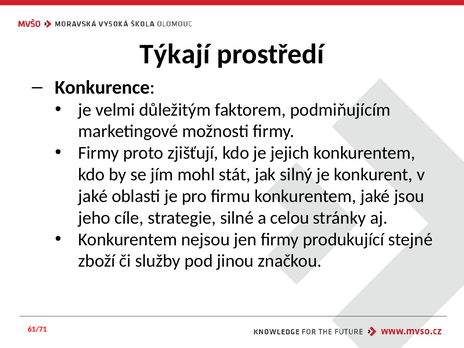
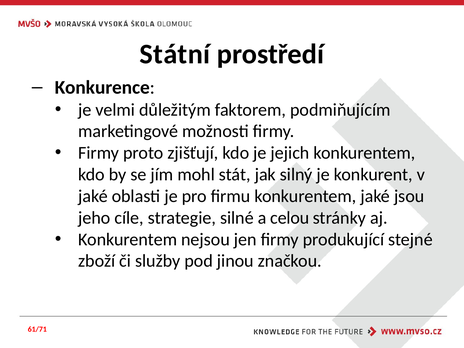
Týkají: Týkají -> Státní
